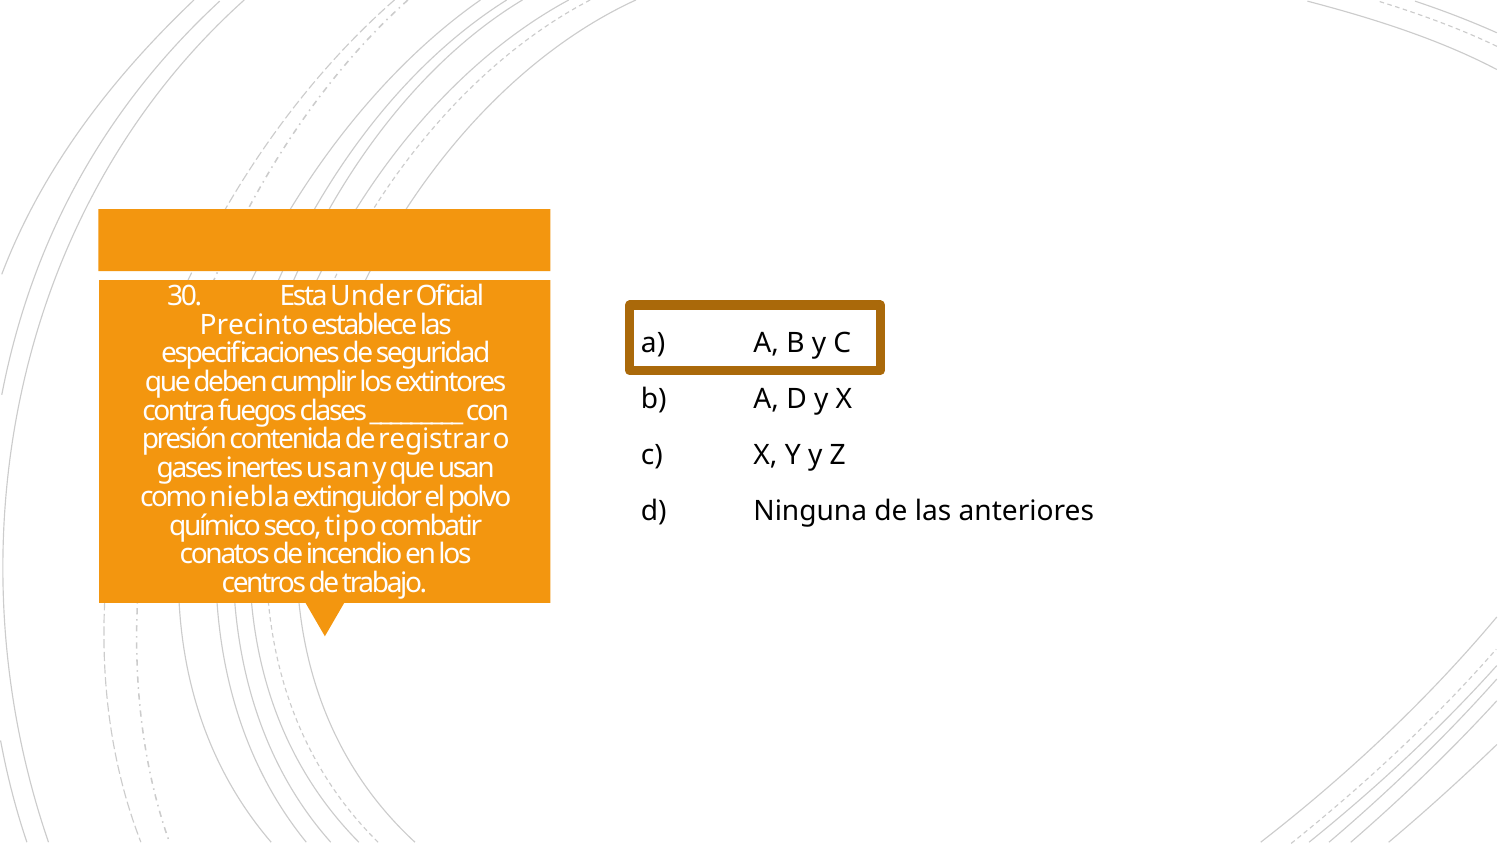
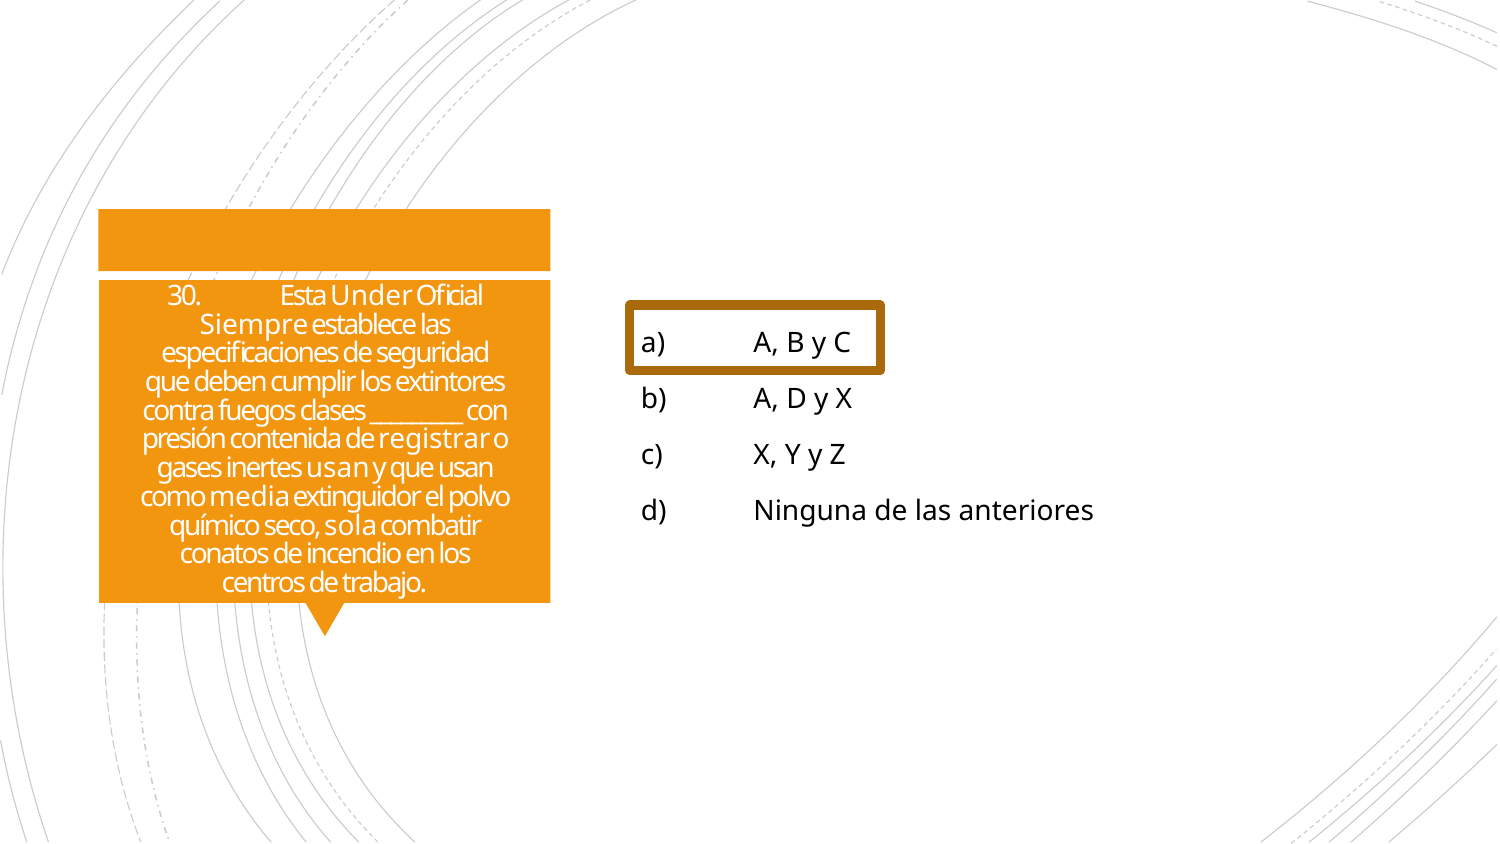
Precinto: Precinto -> Siempre
niebla: niebla -> media
tipo: tipo -> sola
